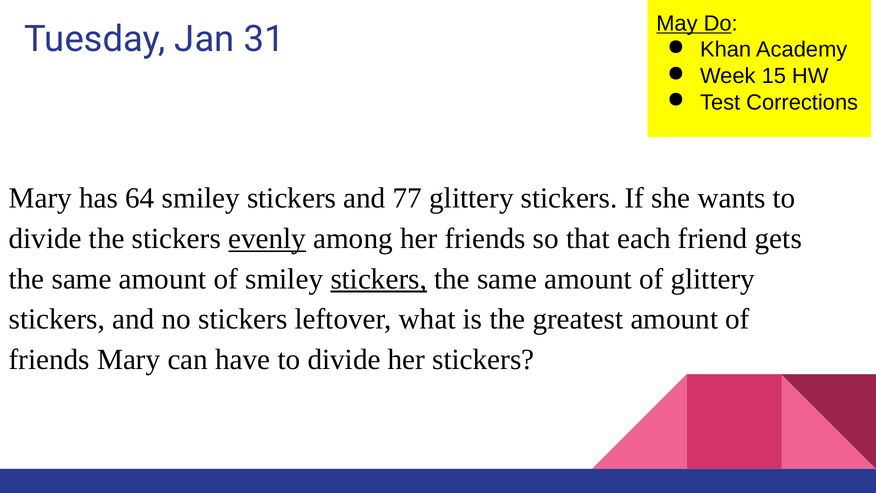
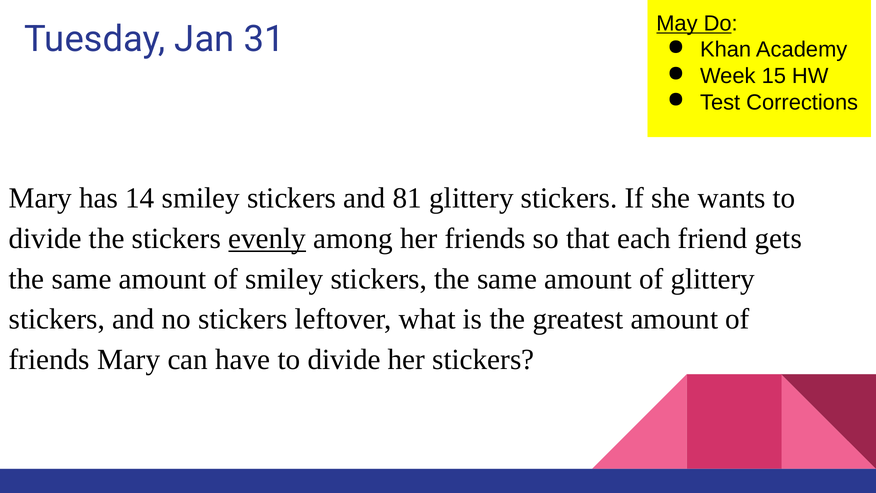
64: 64 -> 14
77: 77 -> 81
stickers at (379, 279) underline: present -> none
